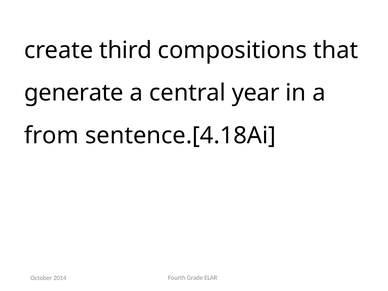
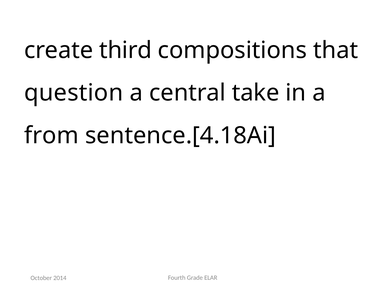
generate: generate -> question
year: year -> take
